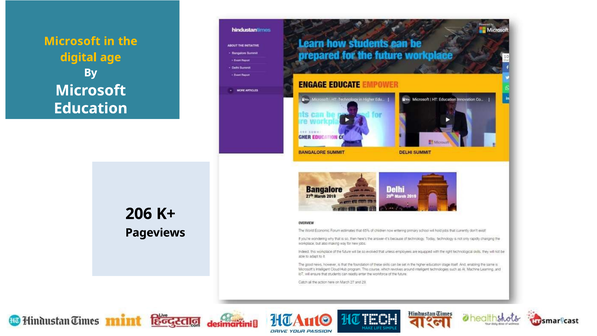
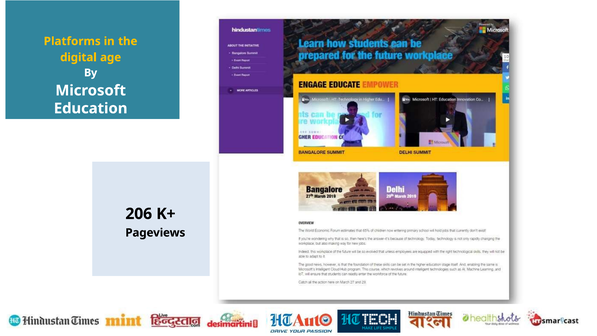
Microsoft at (72, 41): Microsoft -> Platforms
